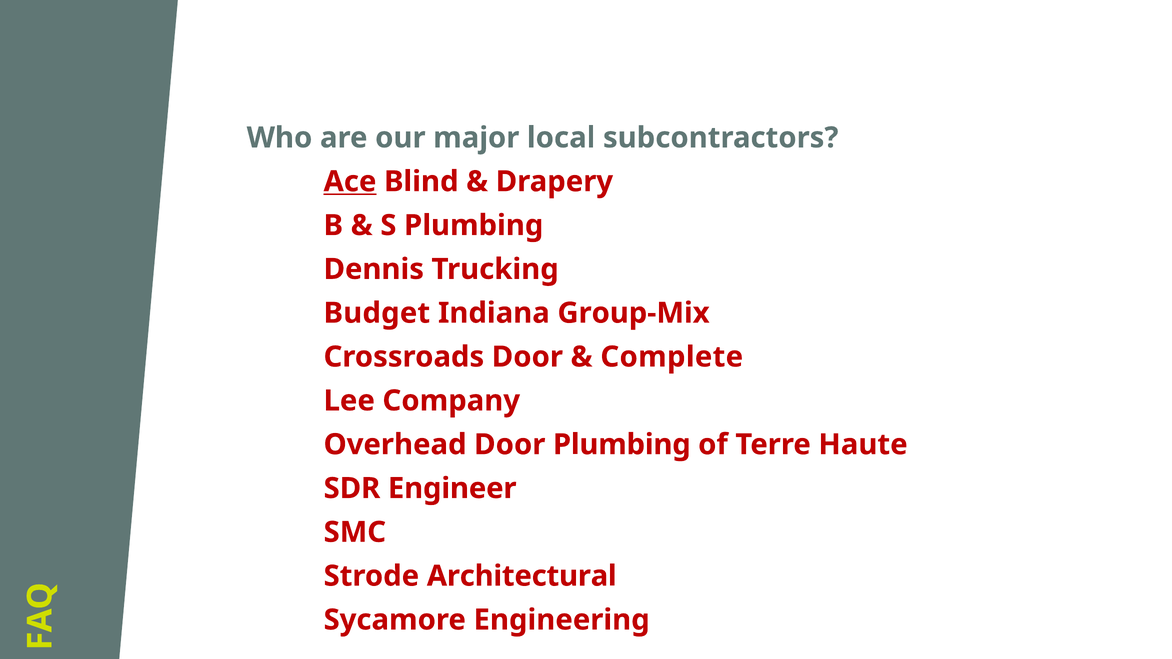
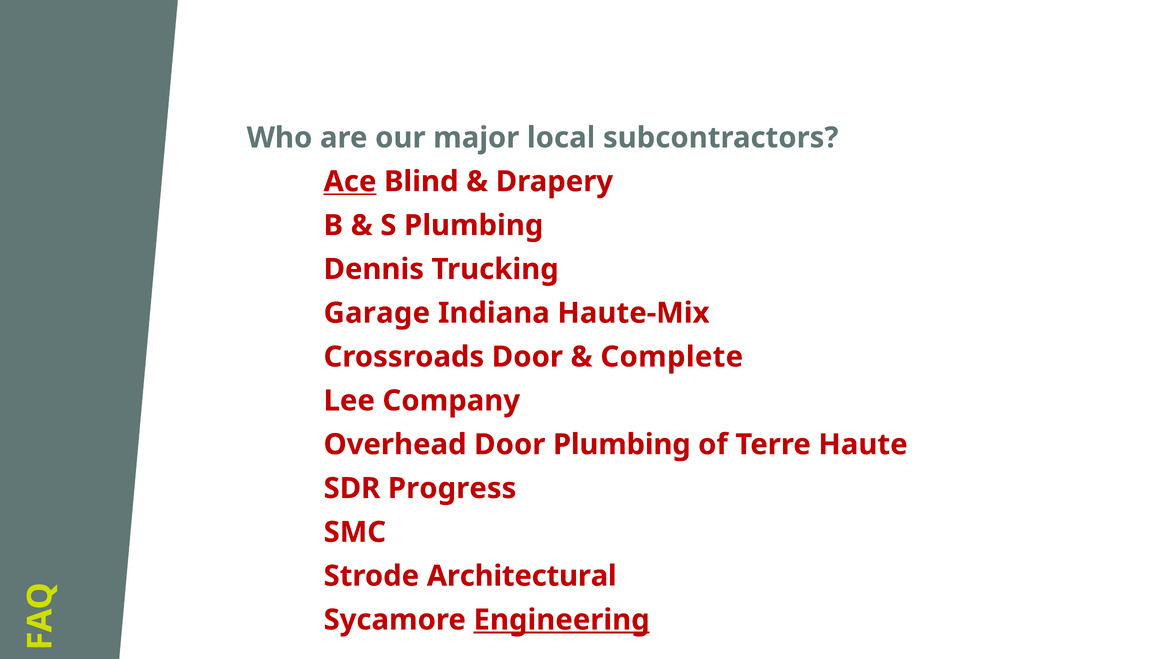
Budget: Budget -> Garage
Group-Mix: Group-Mix -> Haute-Mix
Engineer: Engineer -> Progress
Engineering underline: none -> present
